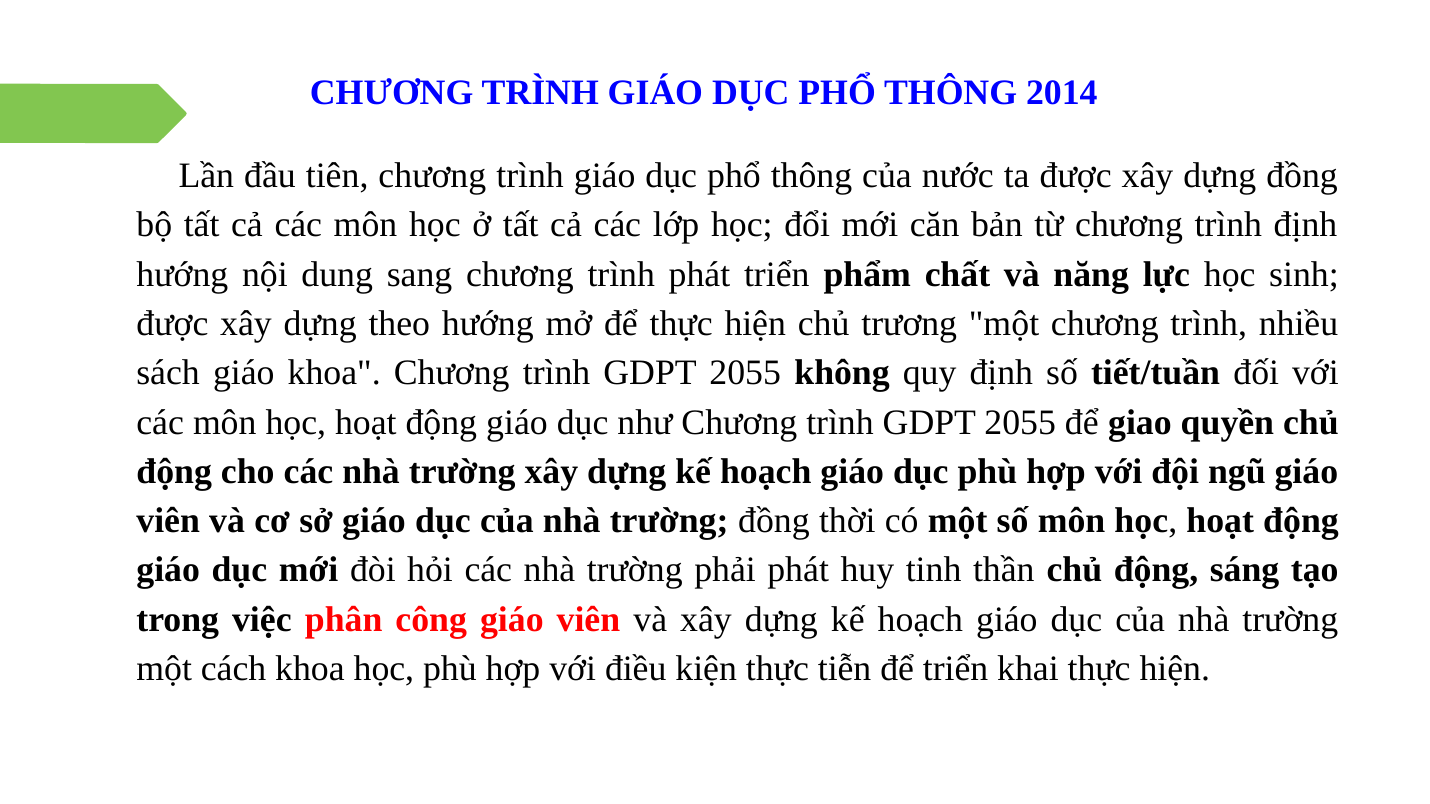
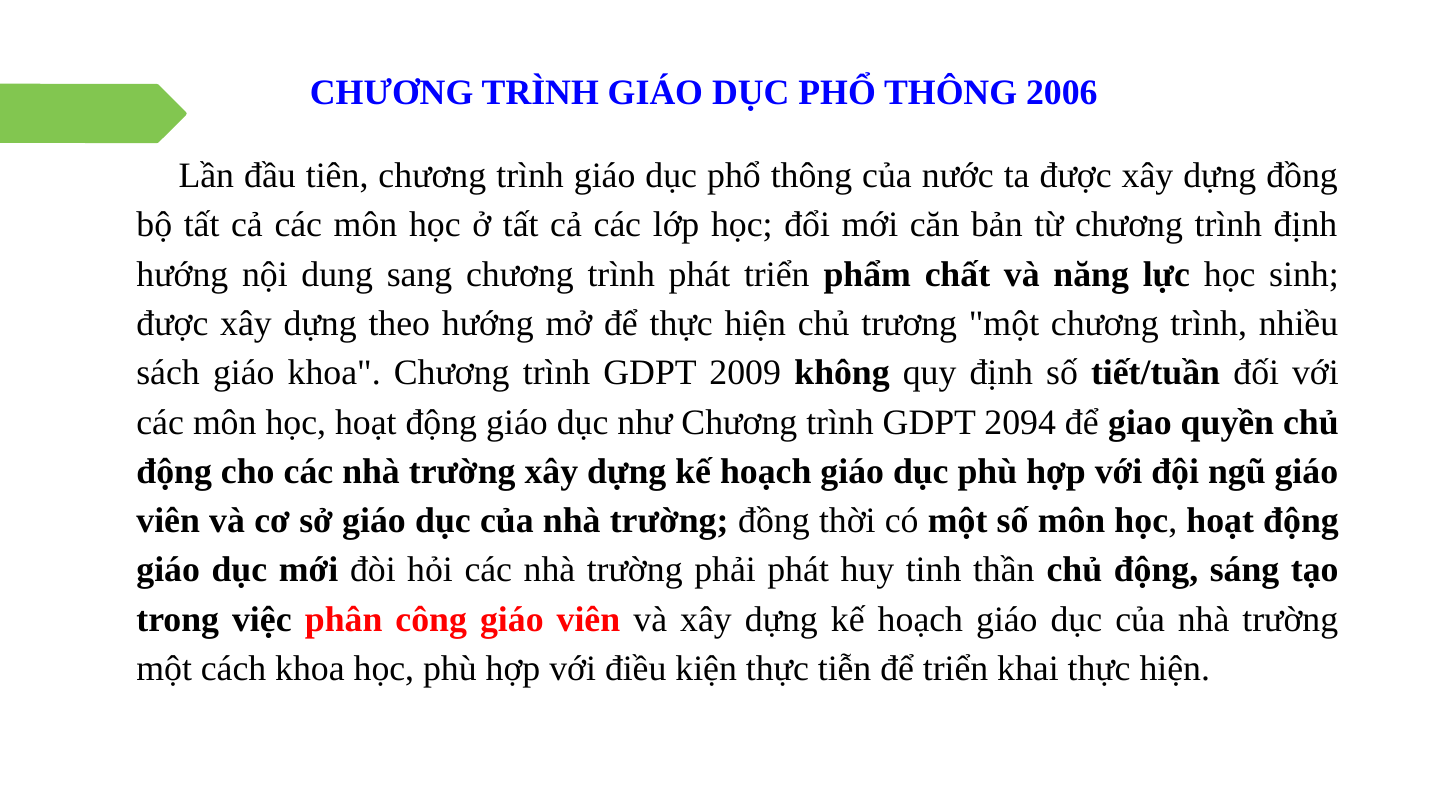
2014: 2014 -> 2006
2055 at (745, 373): 2055 -> 2009
2055 at (1020, 422): 2055 -> 2094
